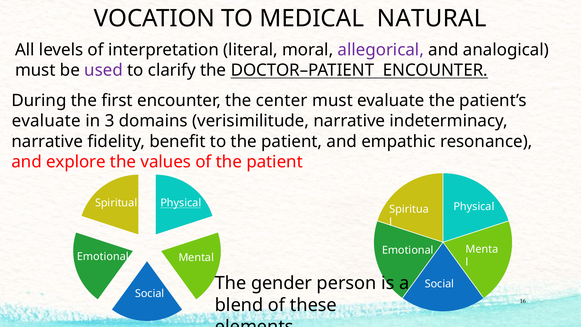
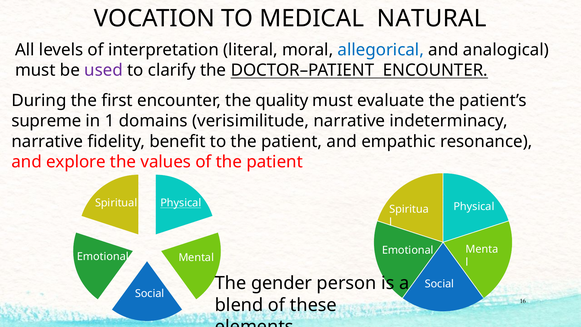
allegorical colour: purple -> blue
center: center -> quality
evaluate at (46, 121): evaluate -> supreme
3: 3 -> 1
